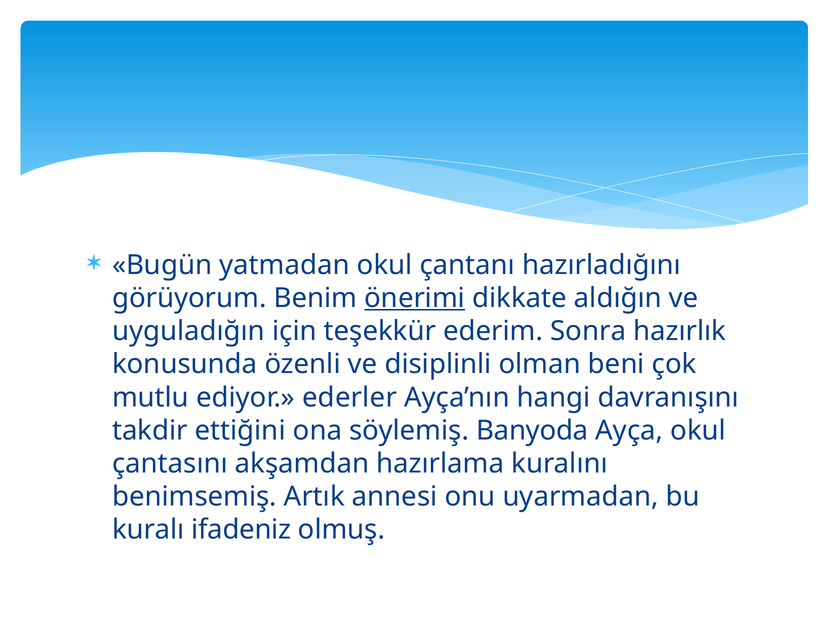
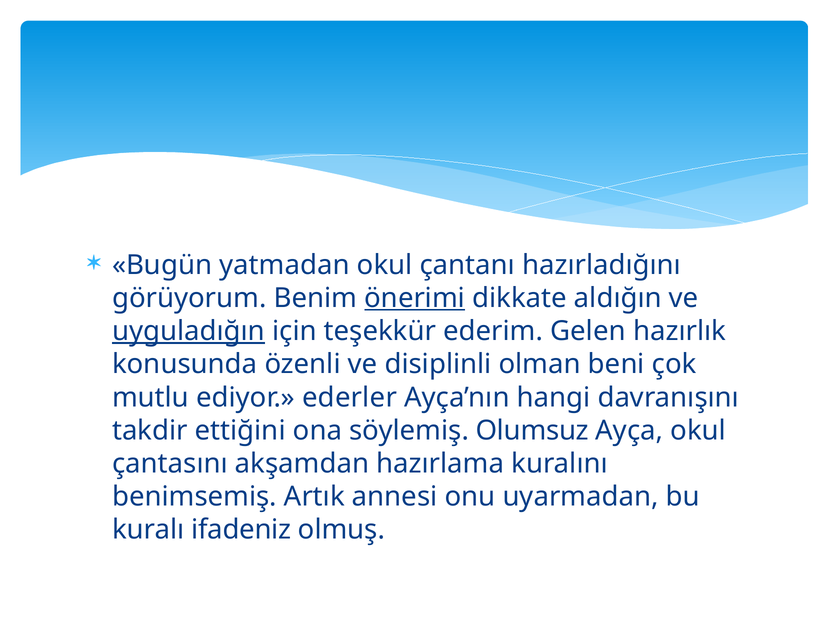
uyguladığın underline: none -> present
Sonra: Sonra -> Gelen
Banyoda: Banyoda -> Olumsuz
